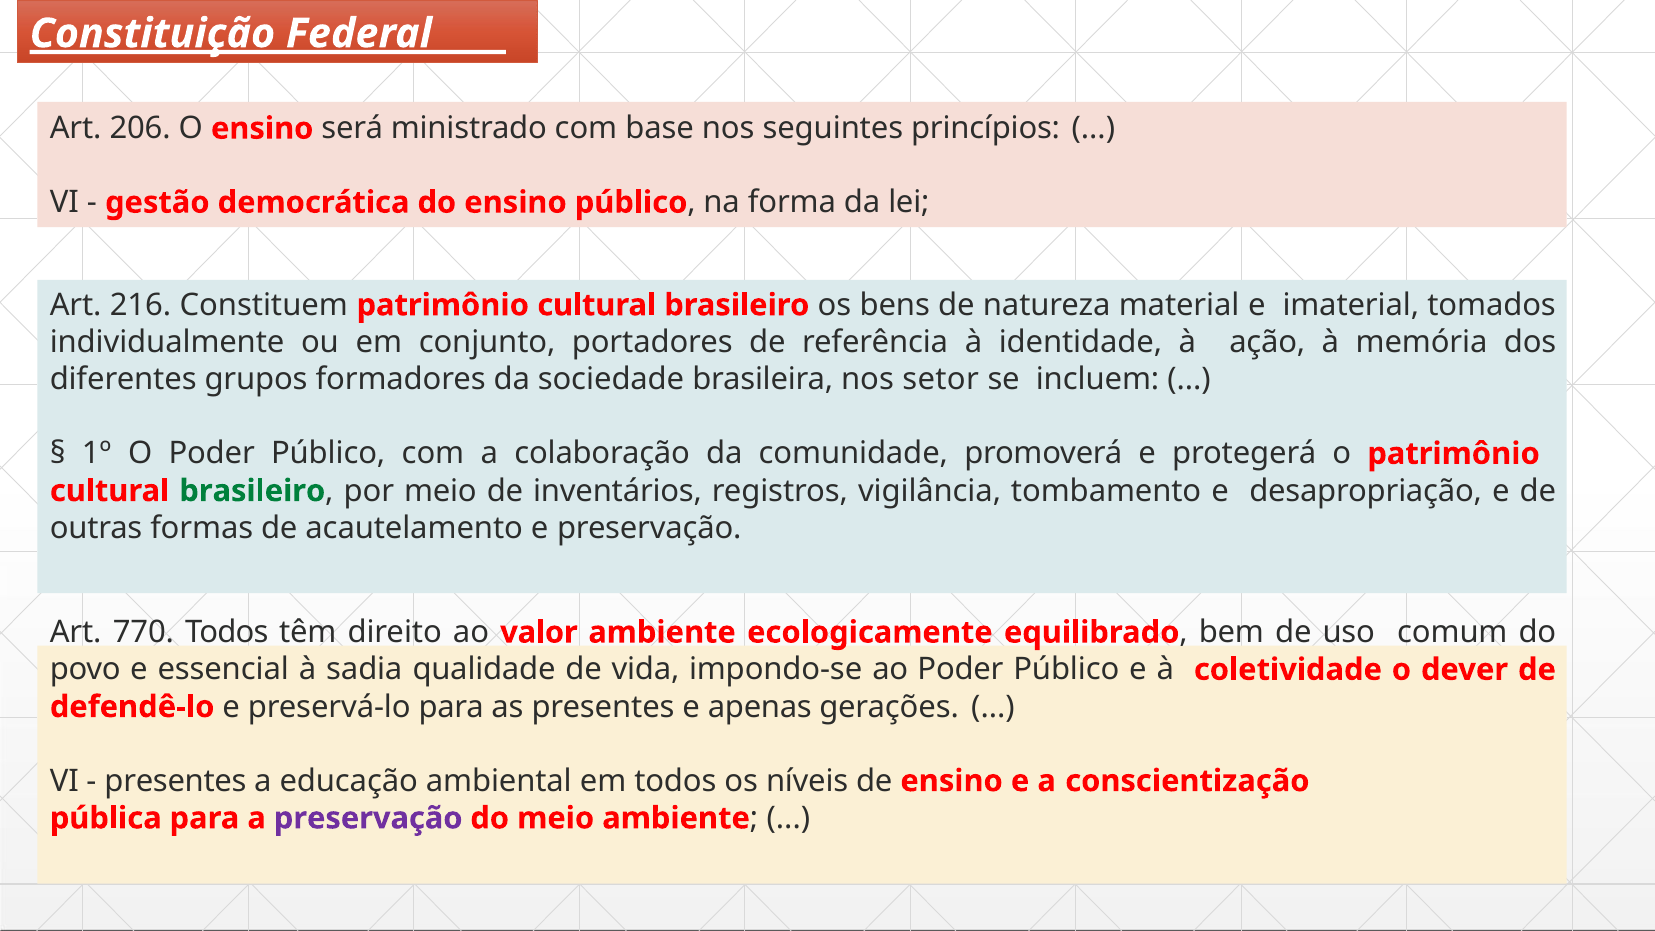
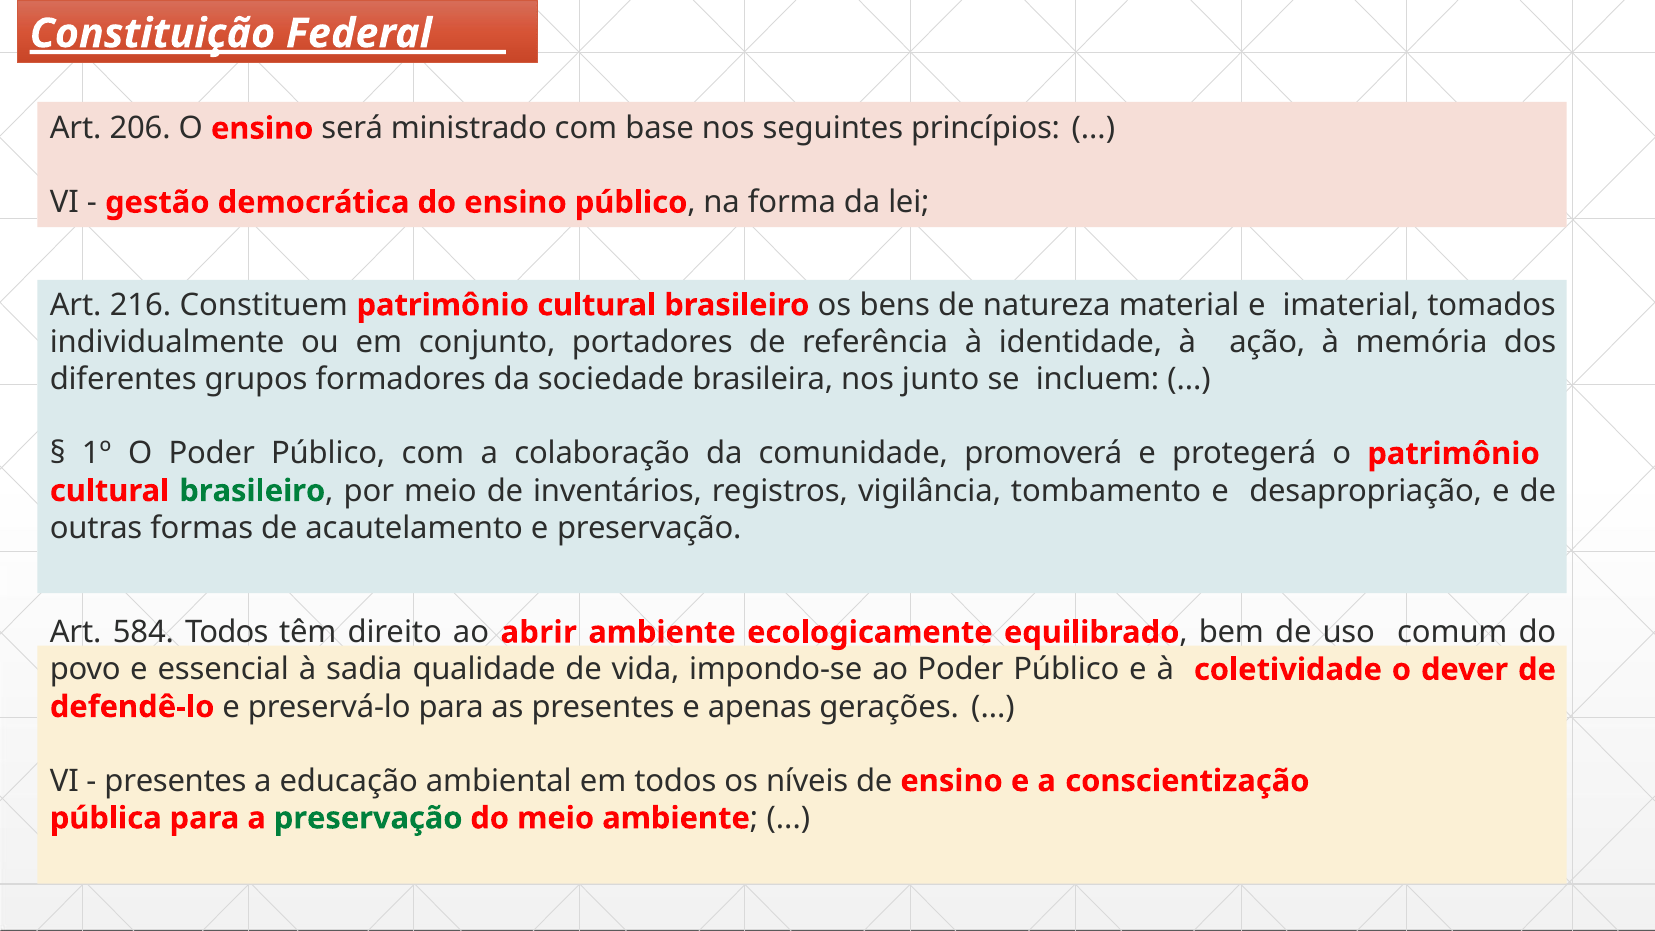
setor: setor -> junto
770: 770 -> 584
valor: valor -> abrir
preservação at (368, 818) colour: purple -> green
